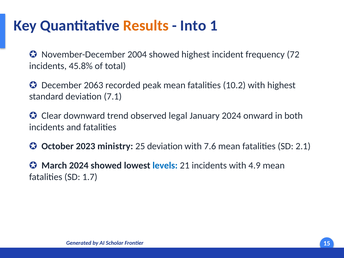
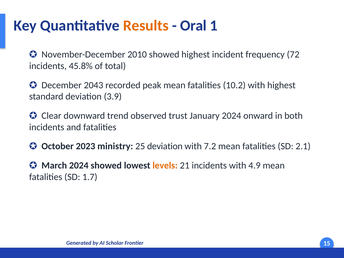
Into: Into -> Oral
2004: 2004 -> 2010
2063: 2063 -> 2043
7.1: 7.1 -> 3.9
legal: legal -> trust
7.6: 7.6 -> 7.2
levels colour: blue -> orange
